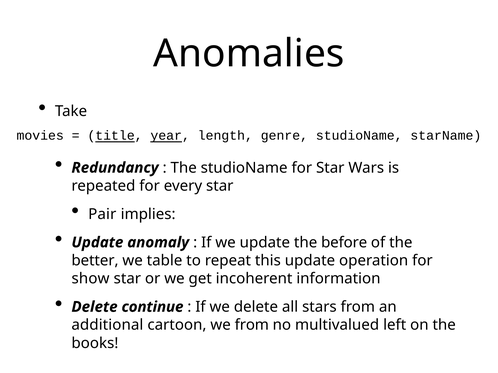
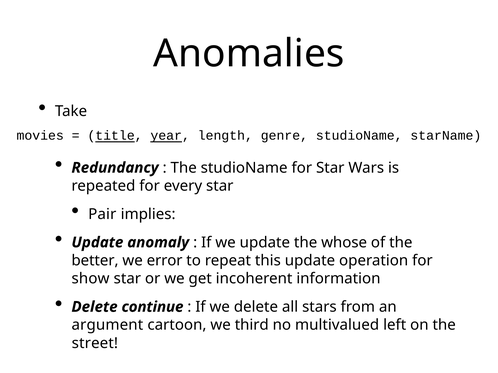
before: before -> whose
table: table -> error
additional: additional -> argument
we from: from -> third
books: books -> street
